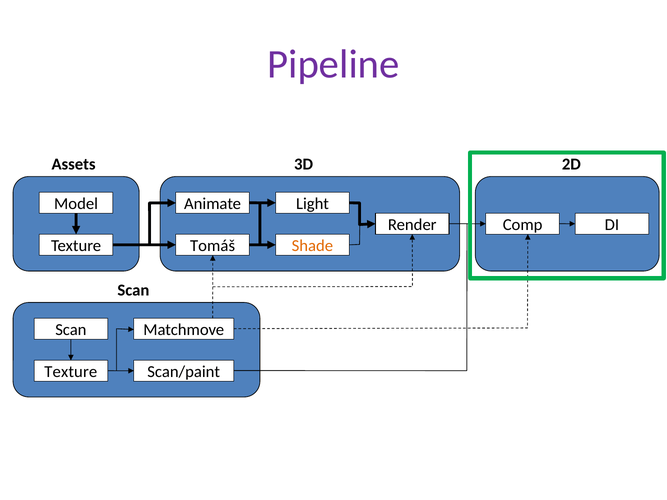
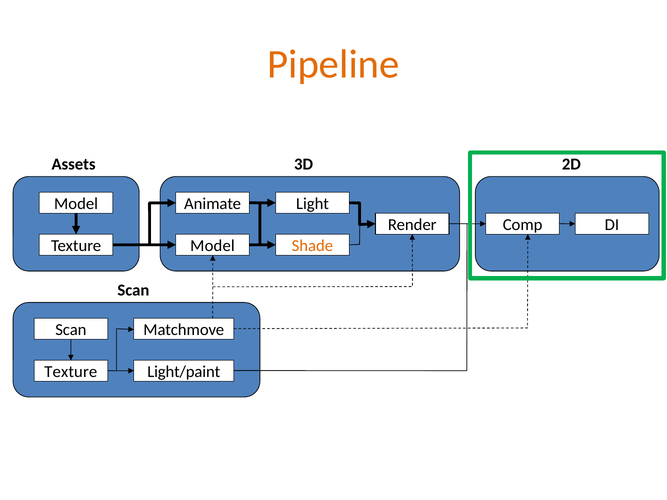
Pipeline colour: purple -> orange
Tomáš at (213, 246): Tomáš -> Model
Scan/paint: Scan/paint -> Light/paint
